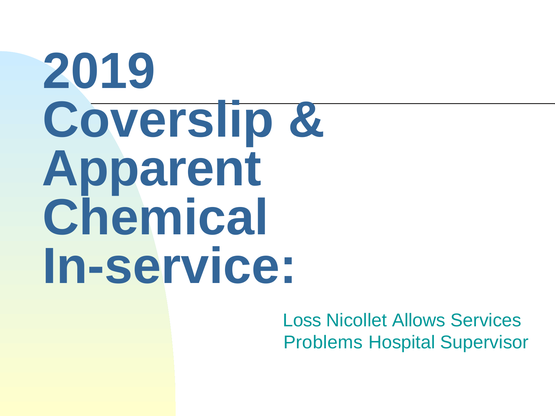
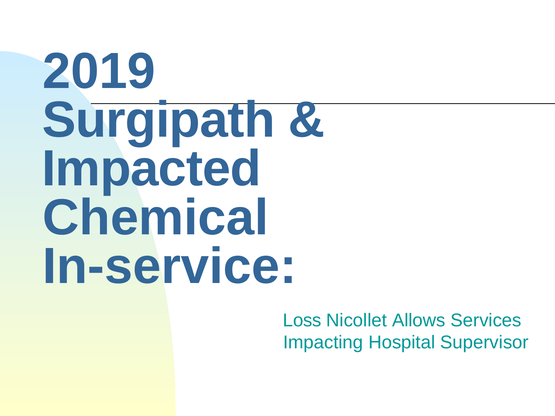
Coverslip: Coverslip -> Surgipath
Apparent: Apparent -> Impacted
Problems: Problems -> Impacting
